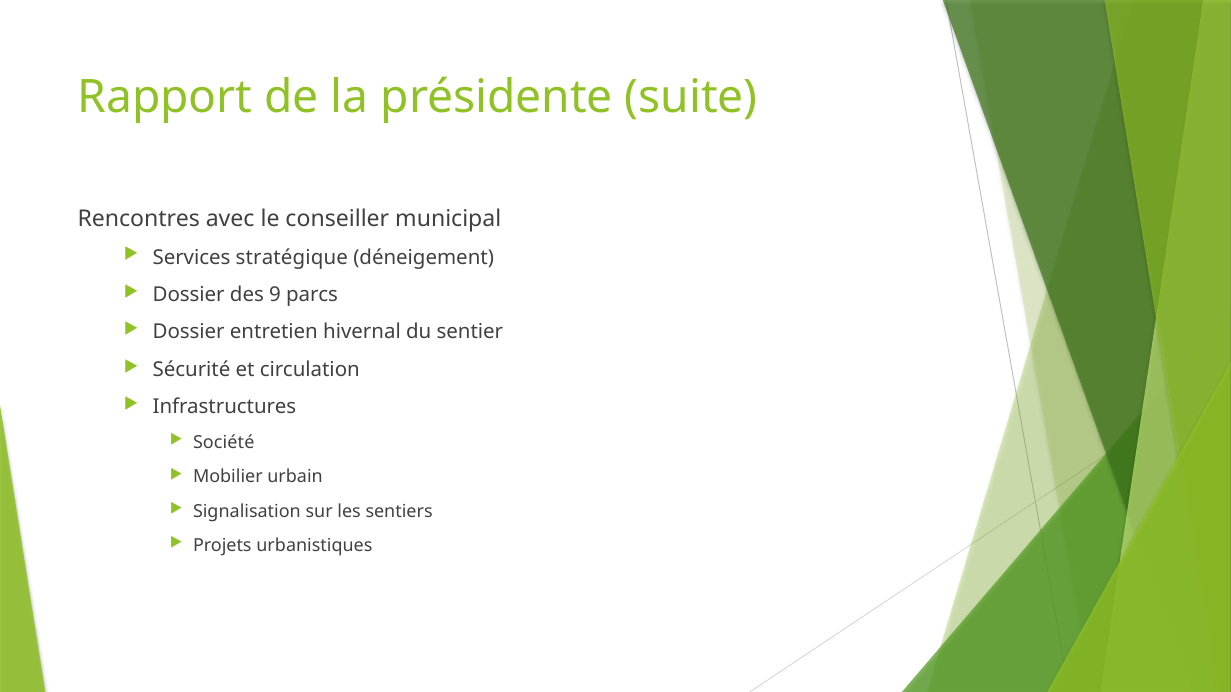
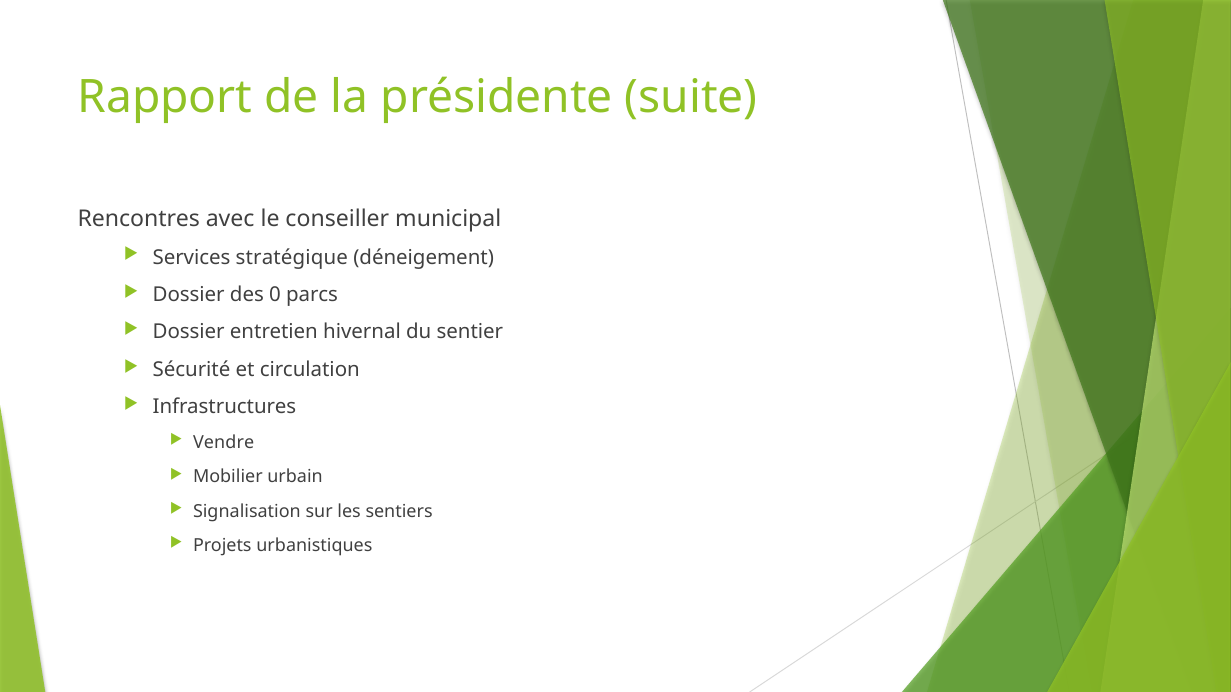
9: 9 -> 0
Société: Société -> Vendre
